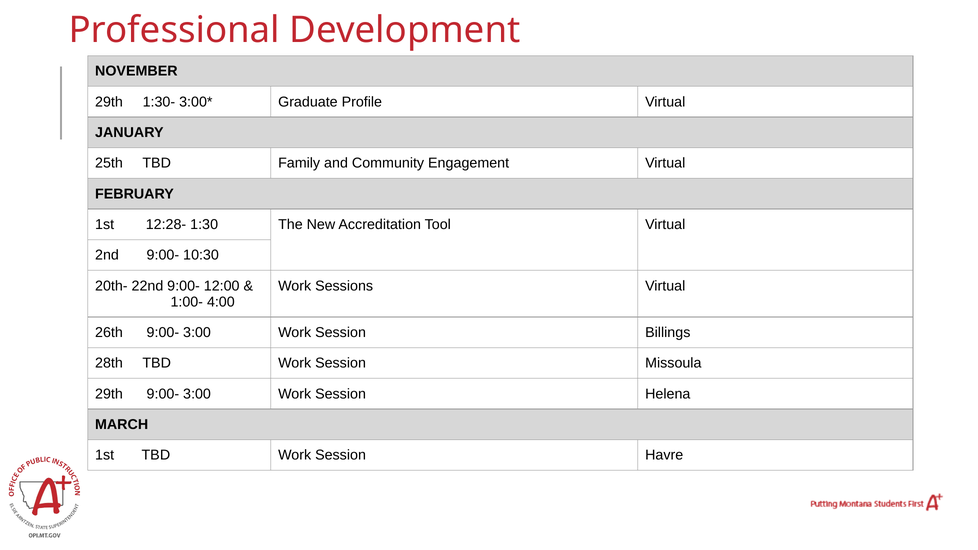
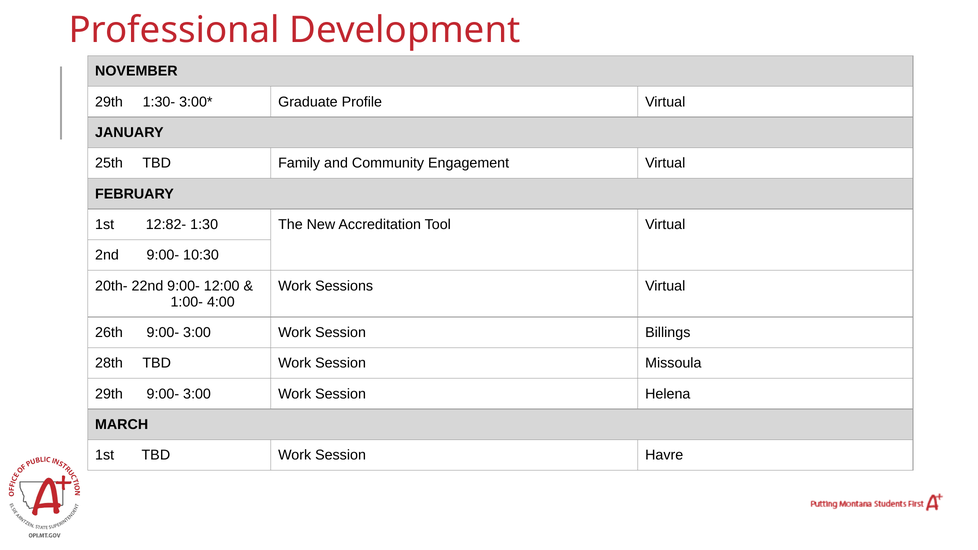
12:28-: 12:28- -> 12:82-
